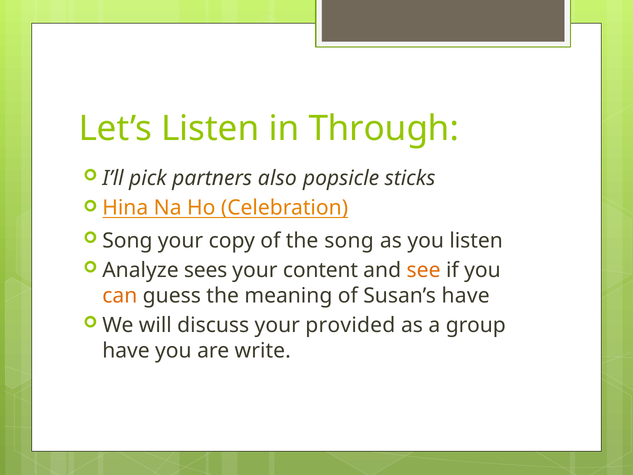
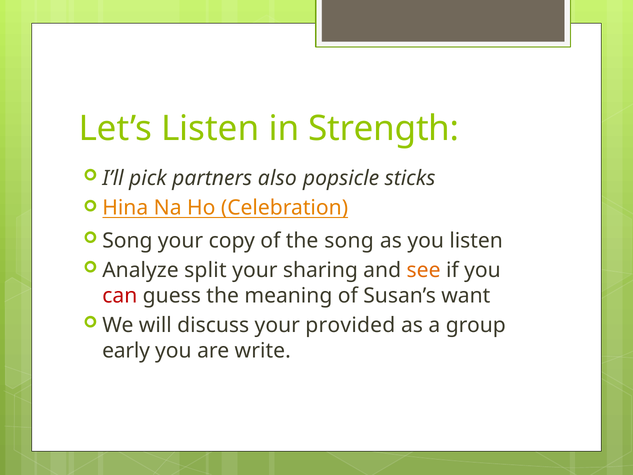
Through: Through -> Strength
sees: sees -> split
content: content -> sharing
can colour: orange -> red
Susan’s have: have -> want
have at (126, 350): have -> early
